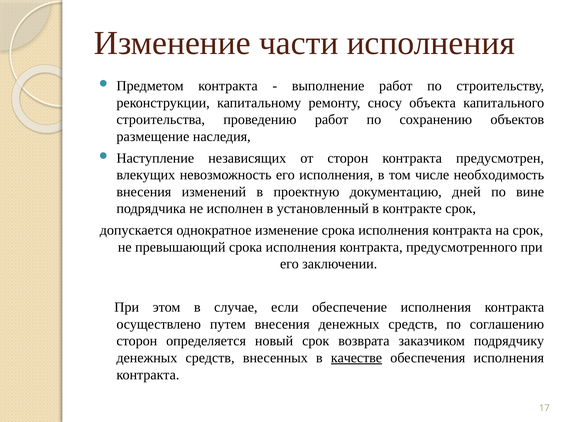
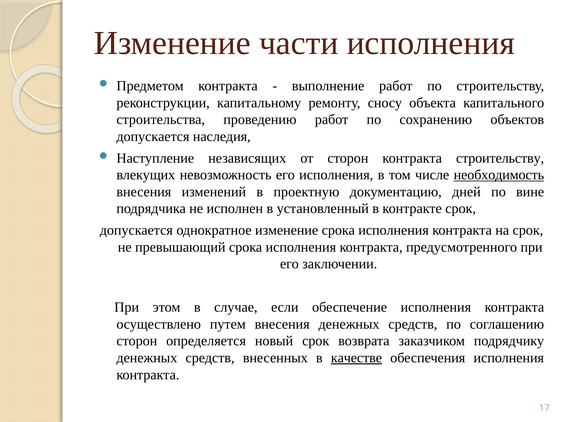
размещение at (153, 137): размещение -> допускается
контракта предусмотрен: предусмотрен -> строительству
необходимость underline: none -> present
